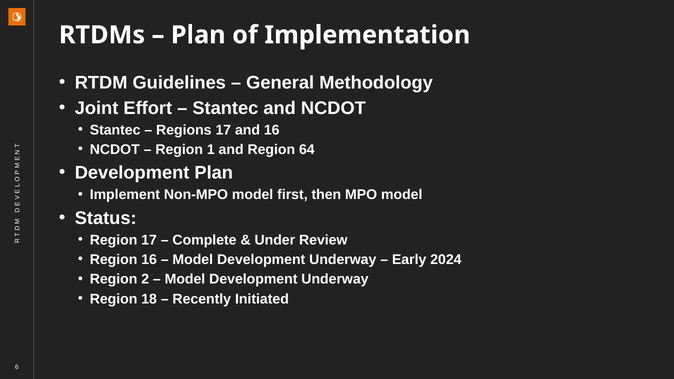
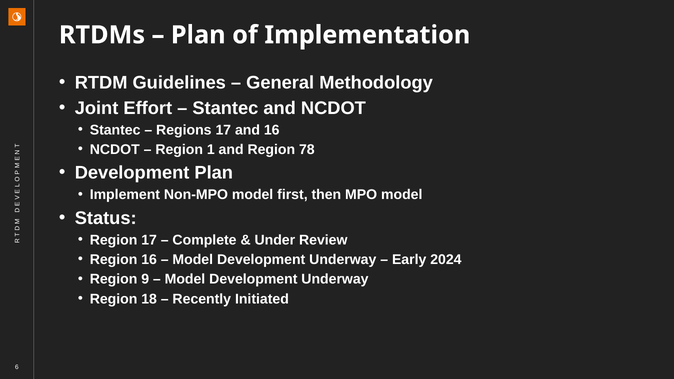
64: 64 -> 78
2: 2 -> 9
